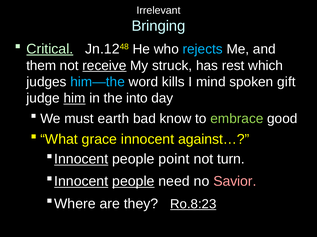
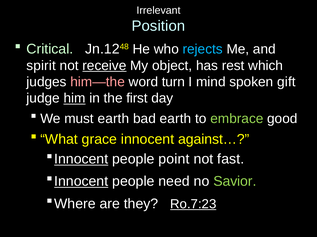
Bringing: Bringing -> Position
Critical underline: present -> none
them: them -> spirit
struck: struck -> object
him—the colour: light blue -> pink
kills: kills -> turn
into: into -> first
bad know: know -> earth
turn: turn -> fast
people at (133, 182) underline: present -> none
Savior colour: pink -> light green
Ro.8:23: Ro.8:23 -> Ro.7:23
